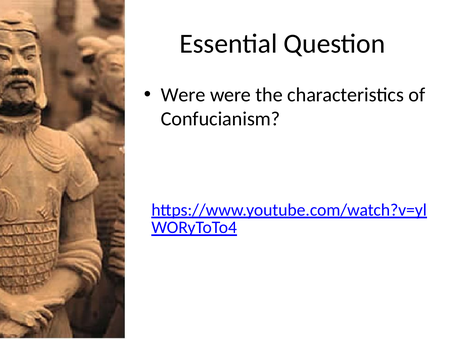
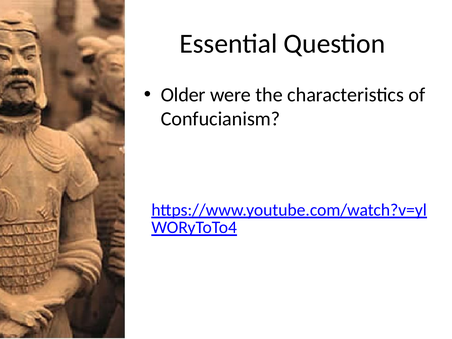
Were at (183, 95): Were -> Older
